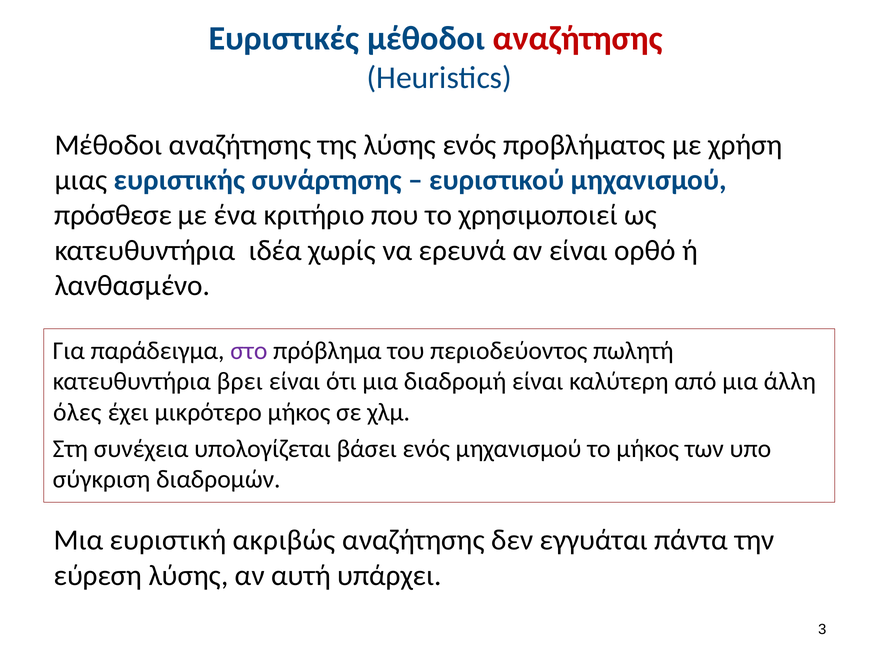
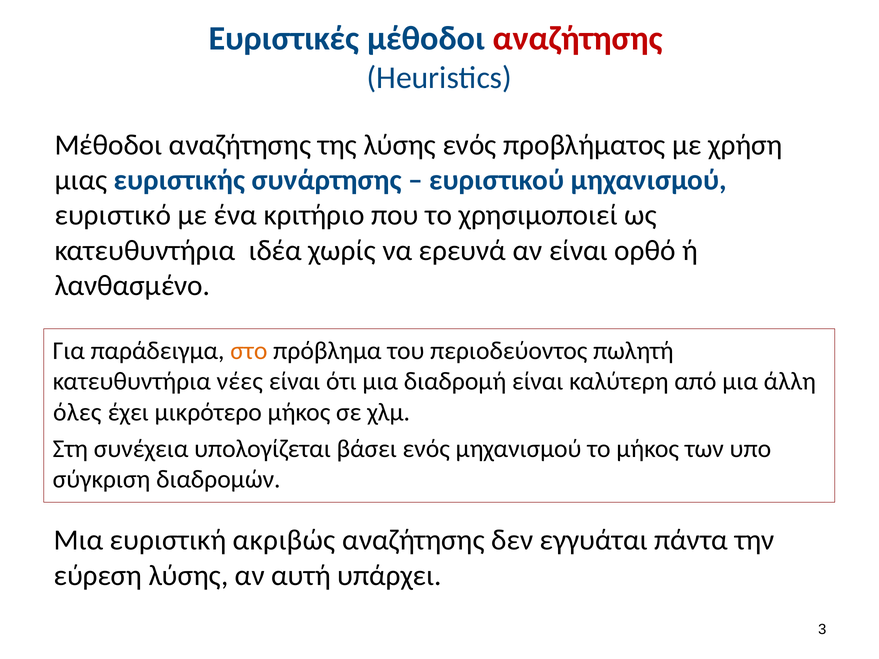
πρόσθεσε: πρόσθεσε -> ευριστικό
στο colour: purple -> orange
βρει: βρει -> νέες
